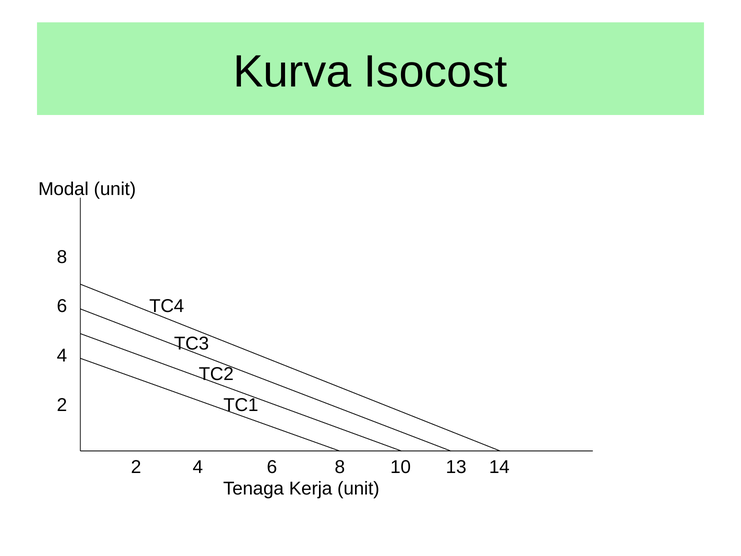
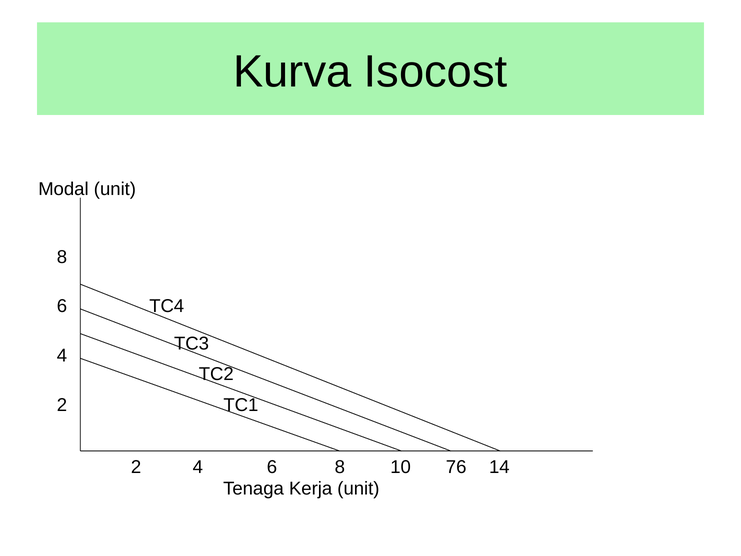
13: 13 -> 76
